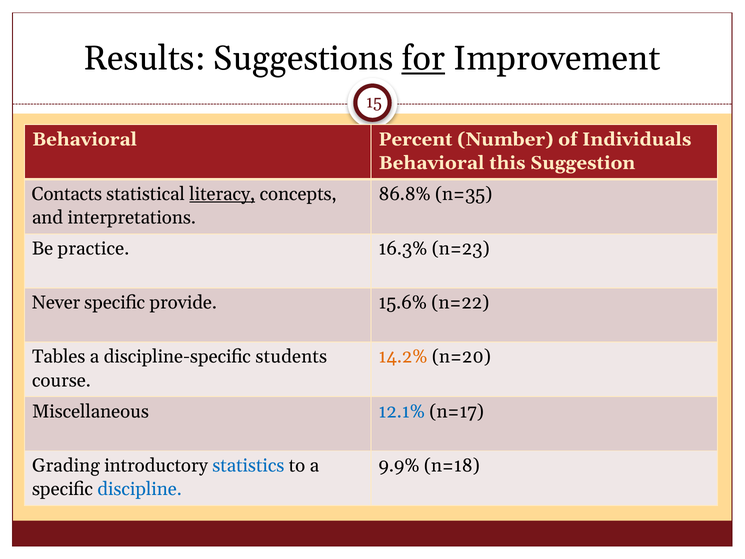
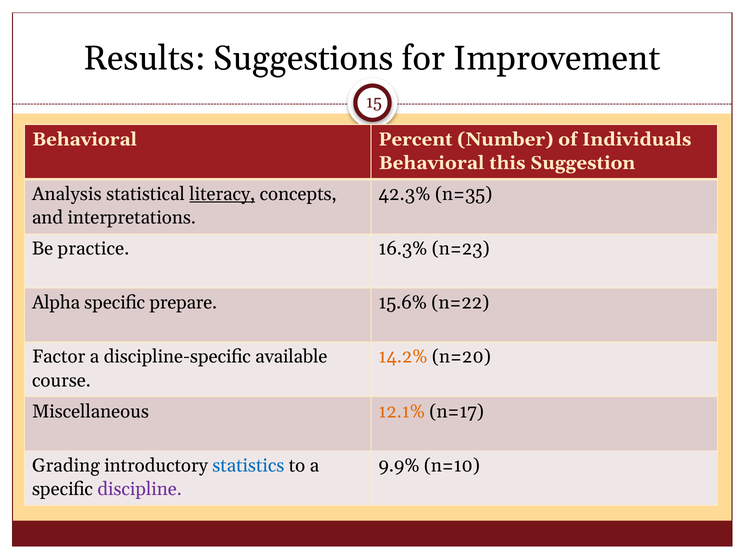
for underline: present -> none
Contacts: Contacts -> Analysis
86.8%: 86.8% -> 42.3%
Never: Never -> Alpha
provide: provide -> prepare
Tables: Tables -> Factor
students: students -> available
12.1% colour: blue -> orange
n=18: n=18 -> n=10
discipline colour: blue -> purple
